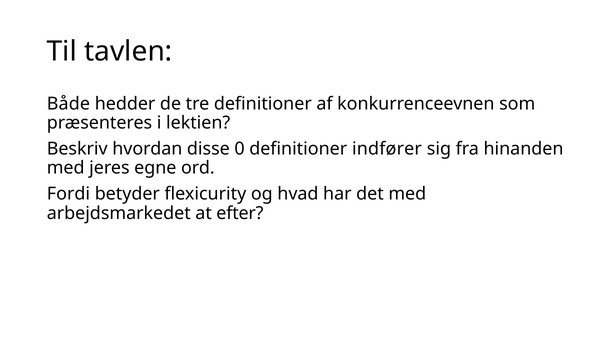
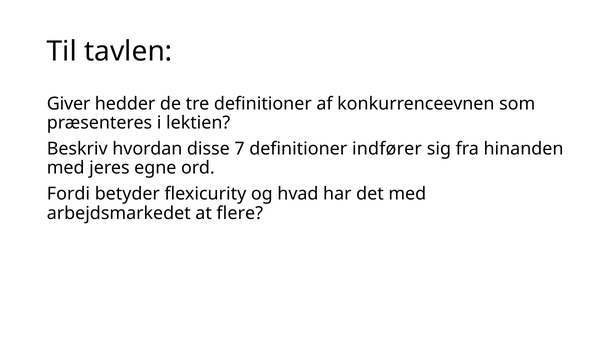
Både: Både -> Giver
0: 0 -> 7
efter: efter -> flere
